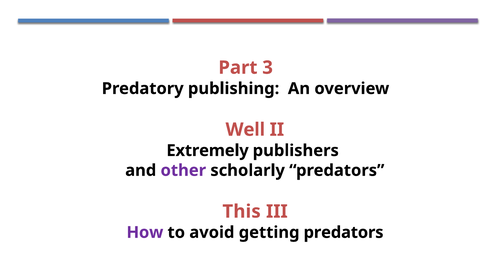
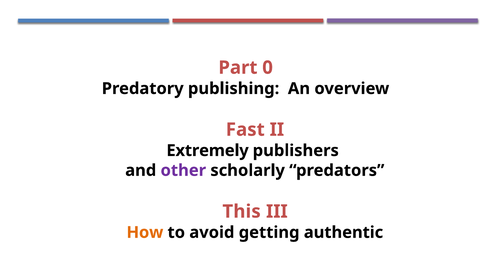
3: 3 -> 0
Well: Well -> Fast
How colour: purple -> orange
getting predators: predators -> authentic
